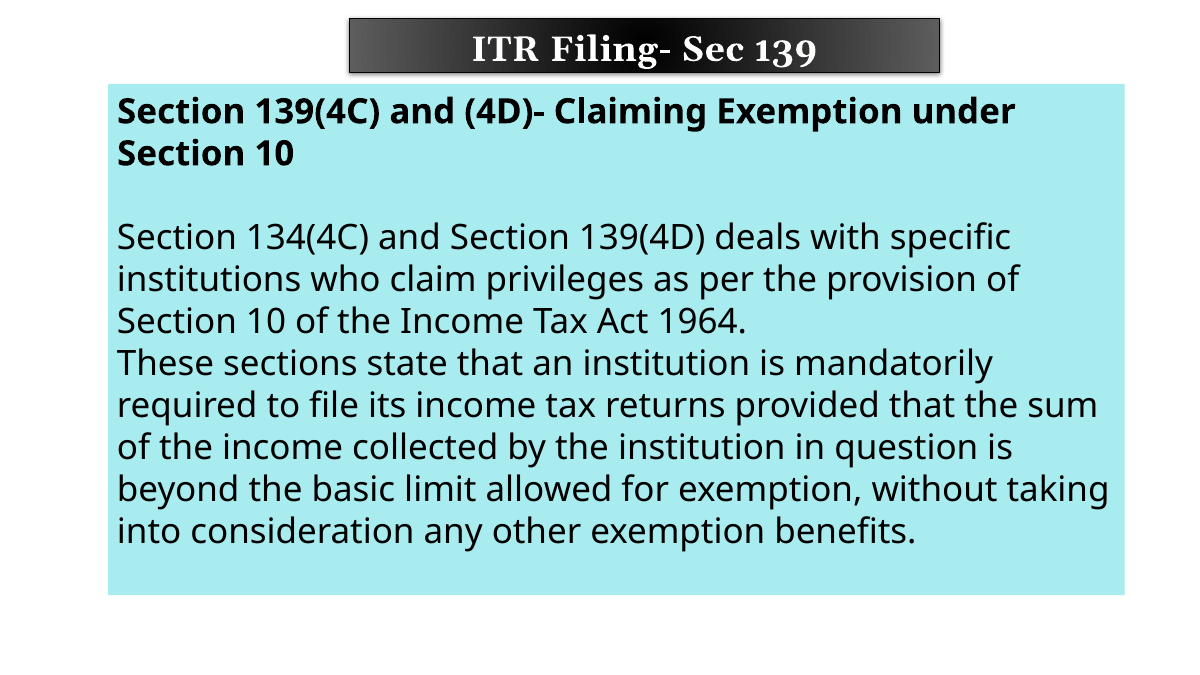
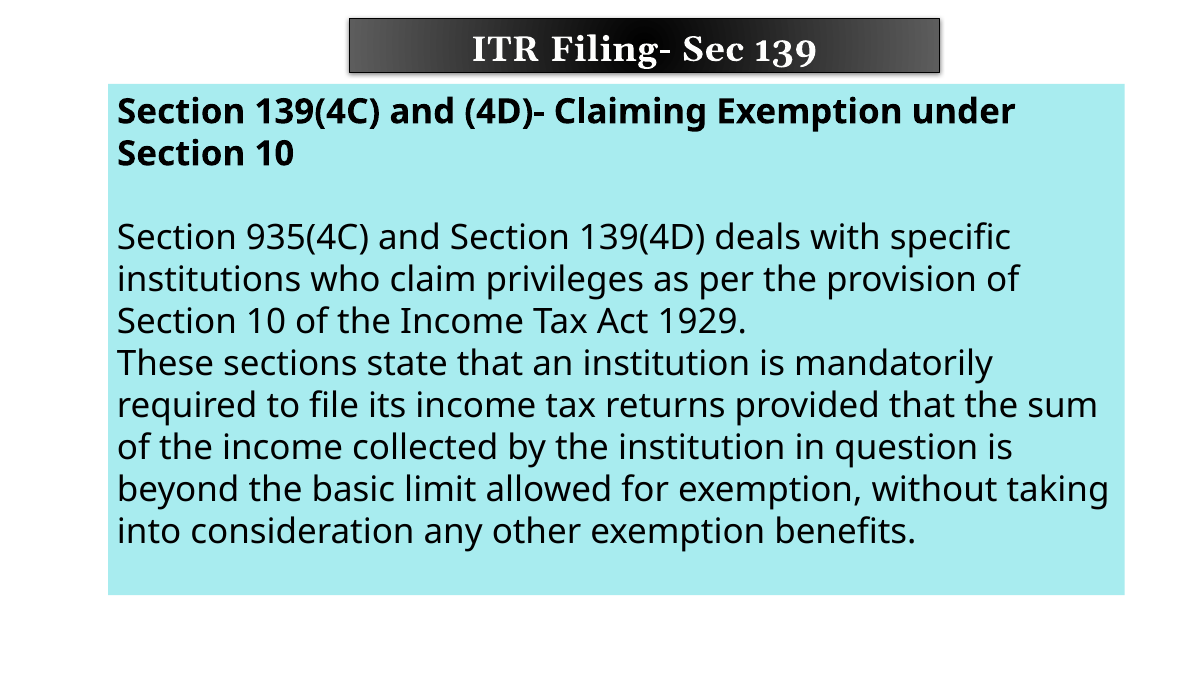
134(4C: 134(4C -> 935(4C
1964: 1964 -> 1929
